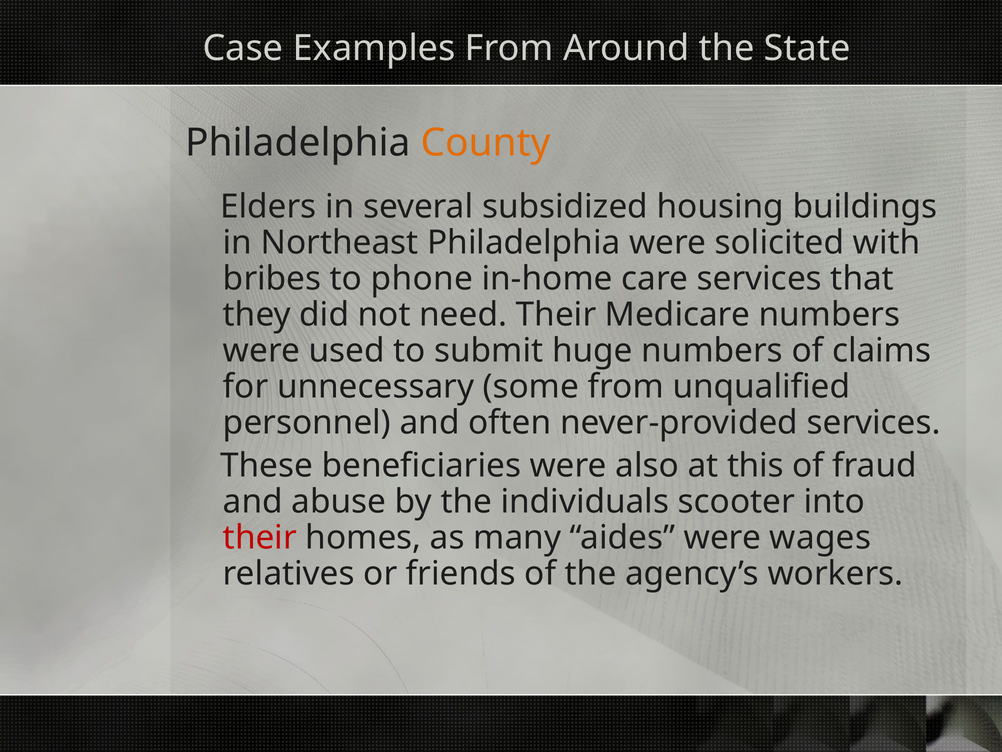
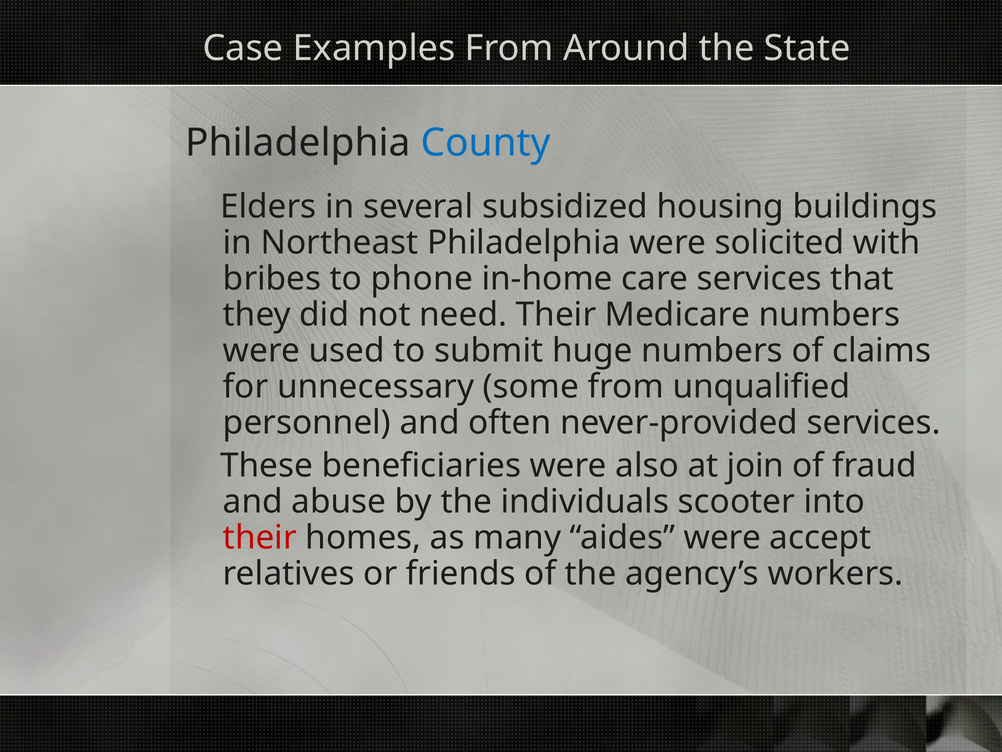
County colour: orange -> blue
this: this -> join
wages: wages -> accept
